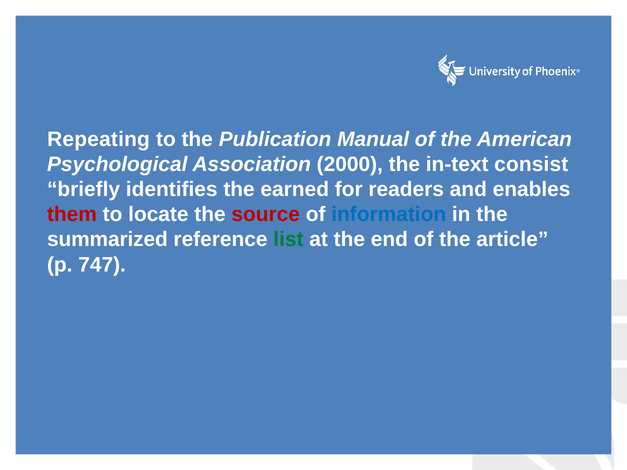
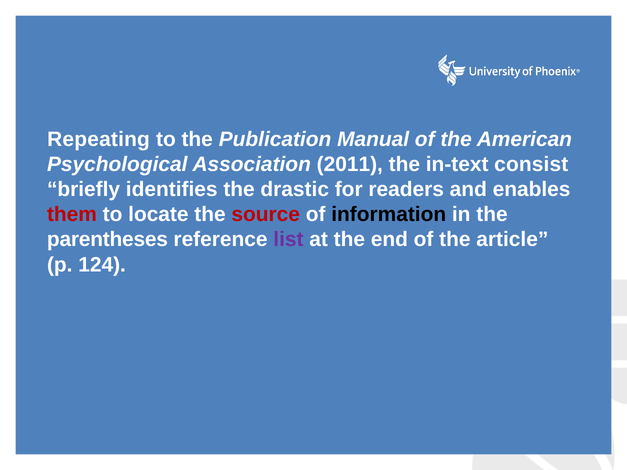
2000: 2000 -> 2011
earned: earned -> drastic
information colour: blue -> black
summarized: summarized -> parentheses
list colour: green -> purple
747: 747 -> 124
